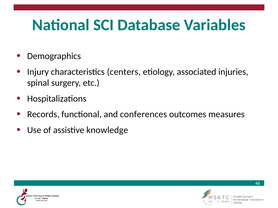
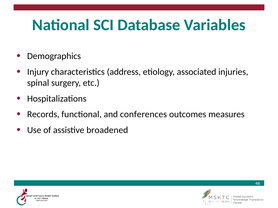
centers: centers -> address
knowledge: knowledge -> broadened
